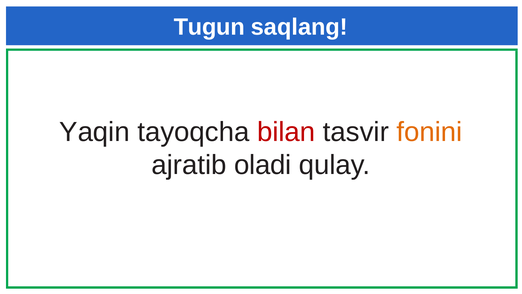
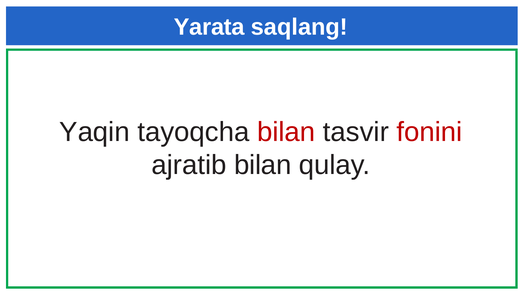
Tugun: Tugun -> Yarata
fonini colour: orange -> red
ajratib oladi: oladi -> bilan
